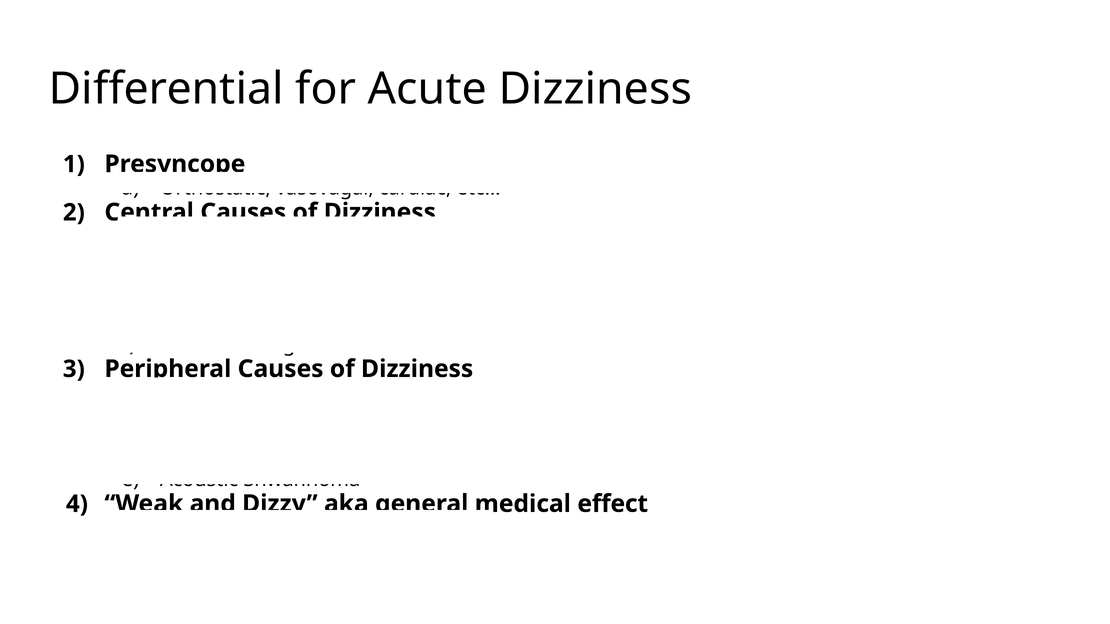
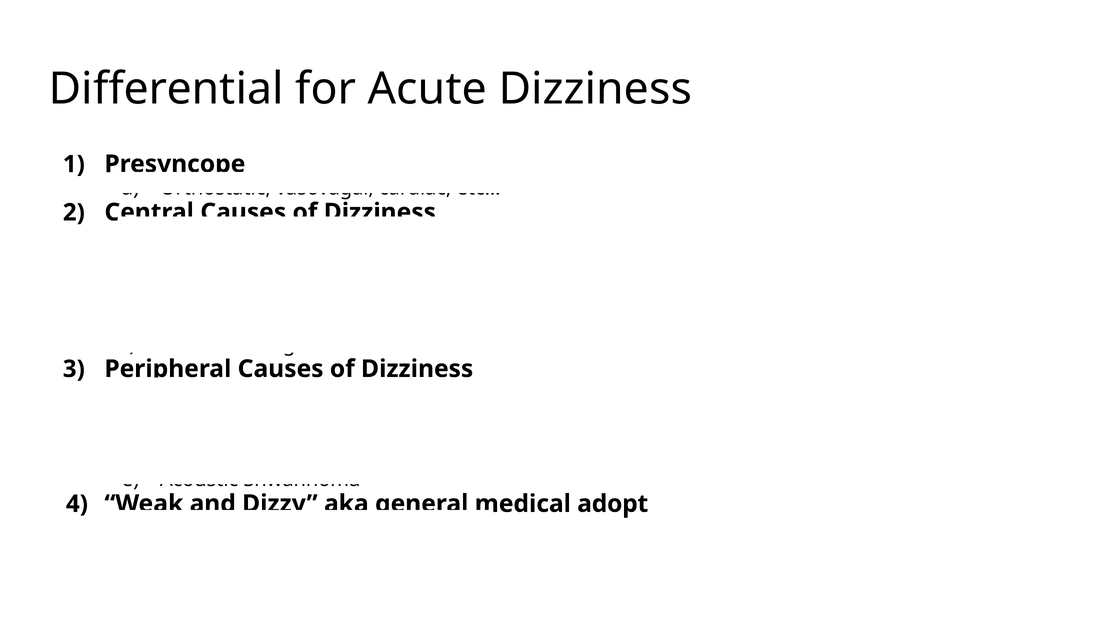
effect at (613, 504): effect -> adopt
